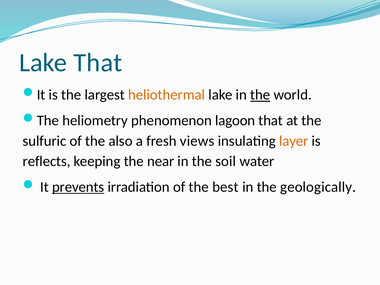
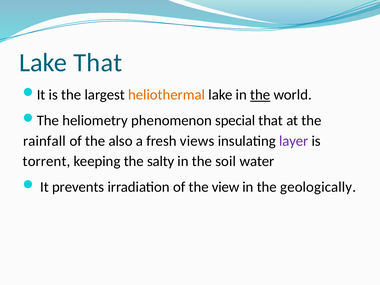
lagoon: lagoon -> special
sulfuric: sulfuric -> rainfall
layer colour: orange -> purple
reflects: reflects -> torrent
near: near -> salty
prevents underline: present -> none
best: best -> view
